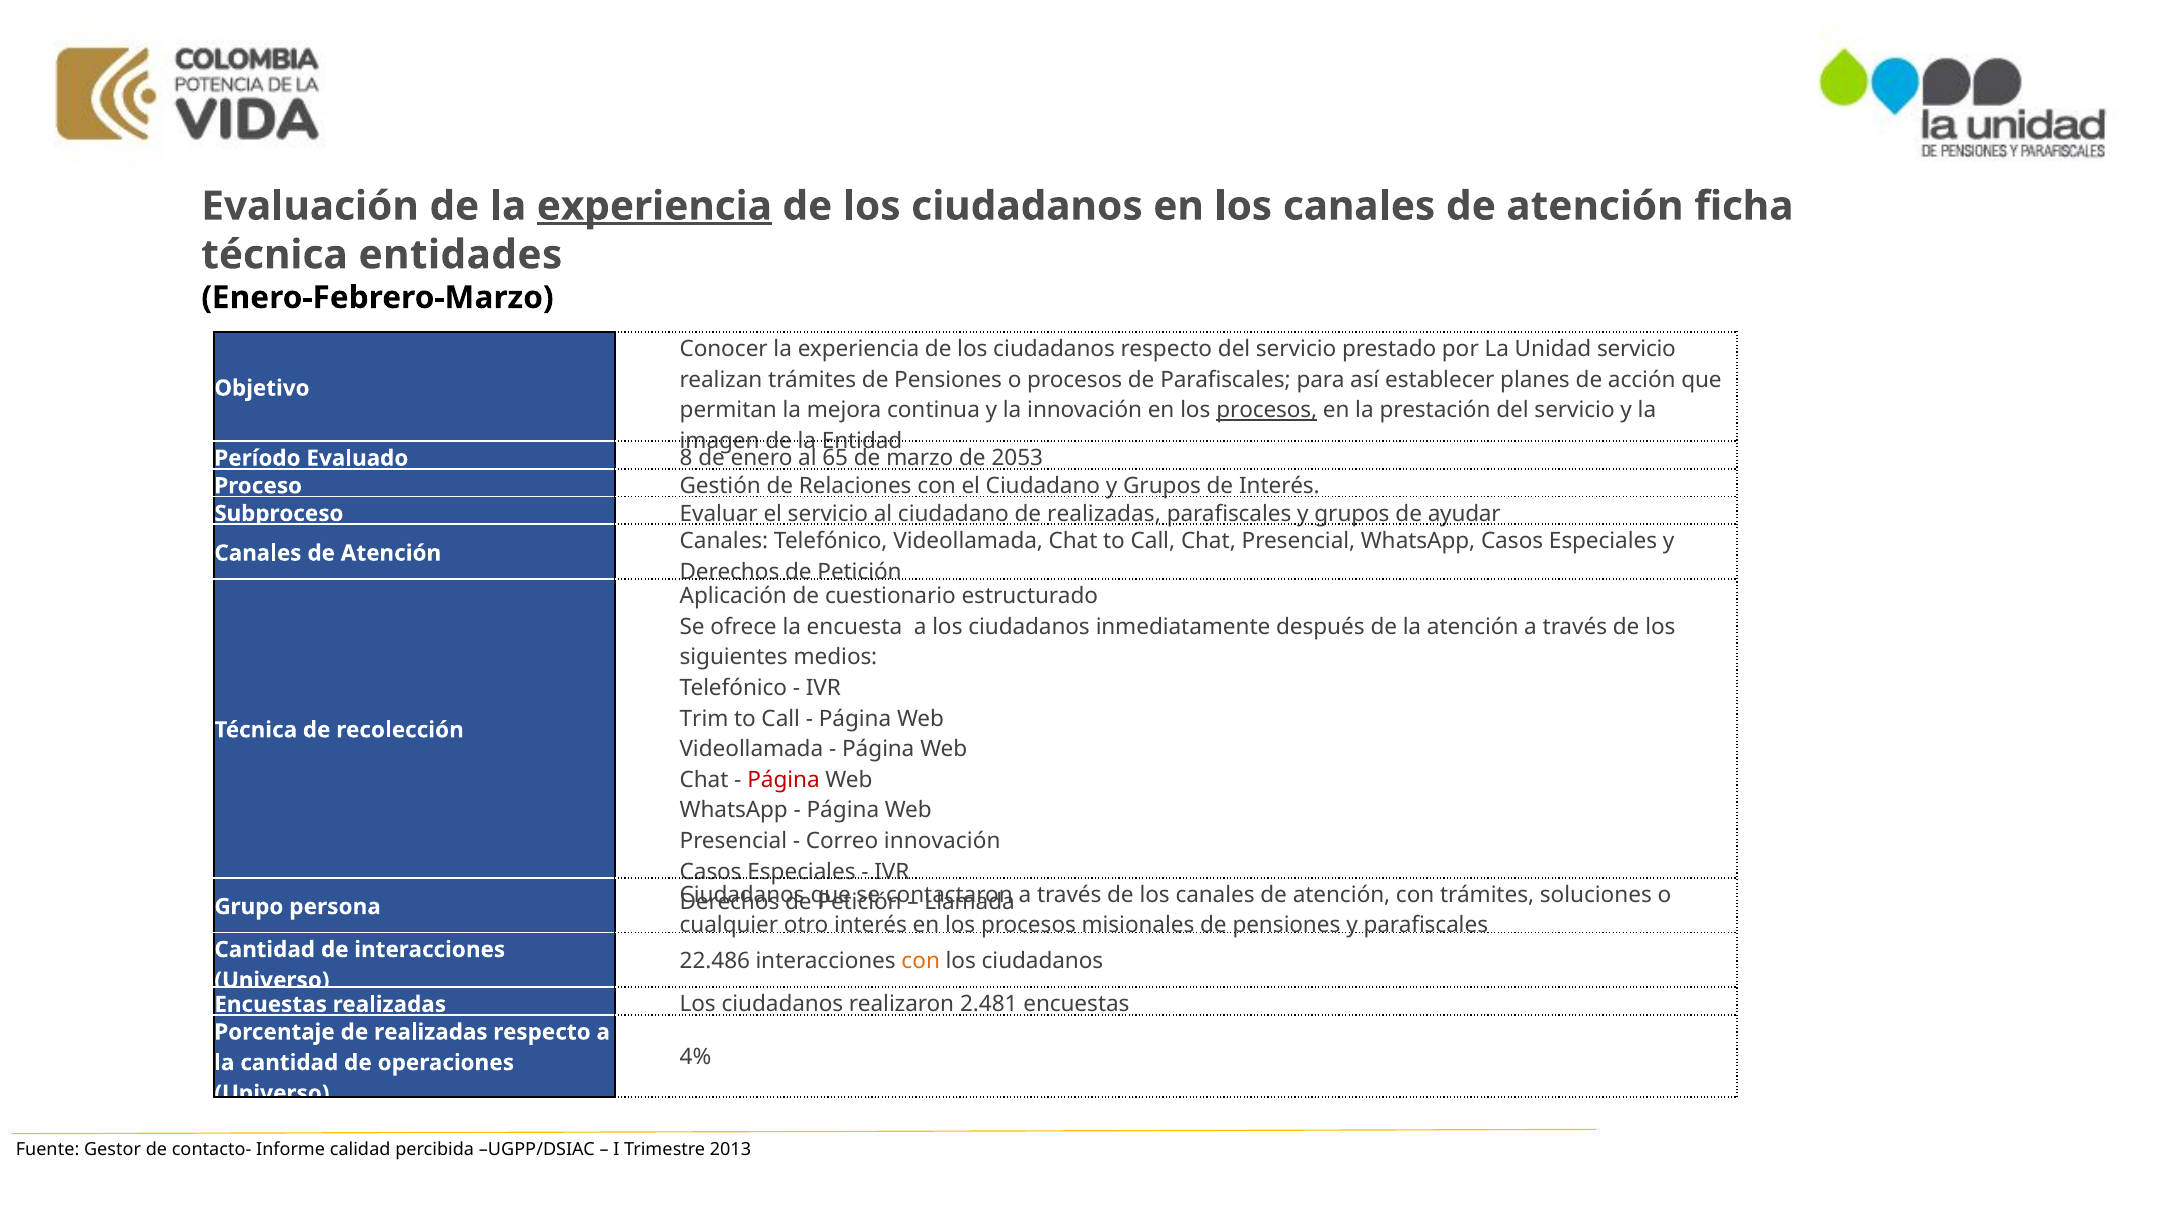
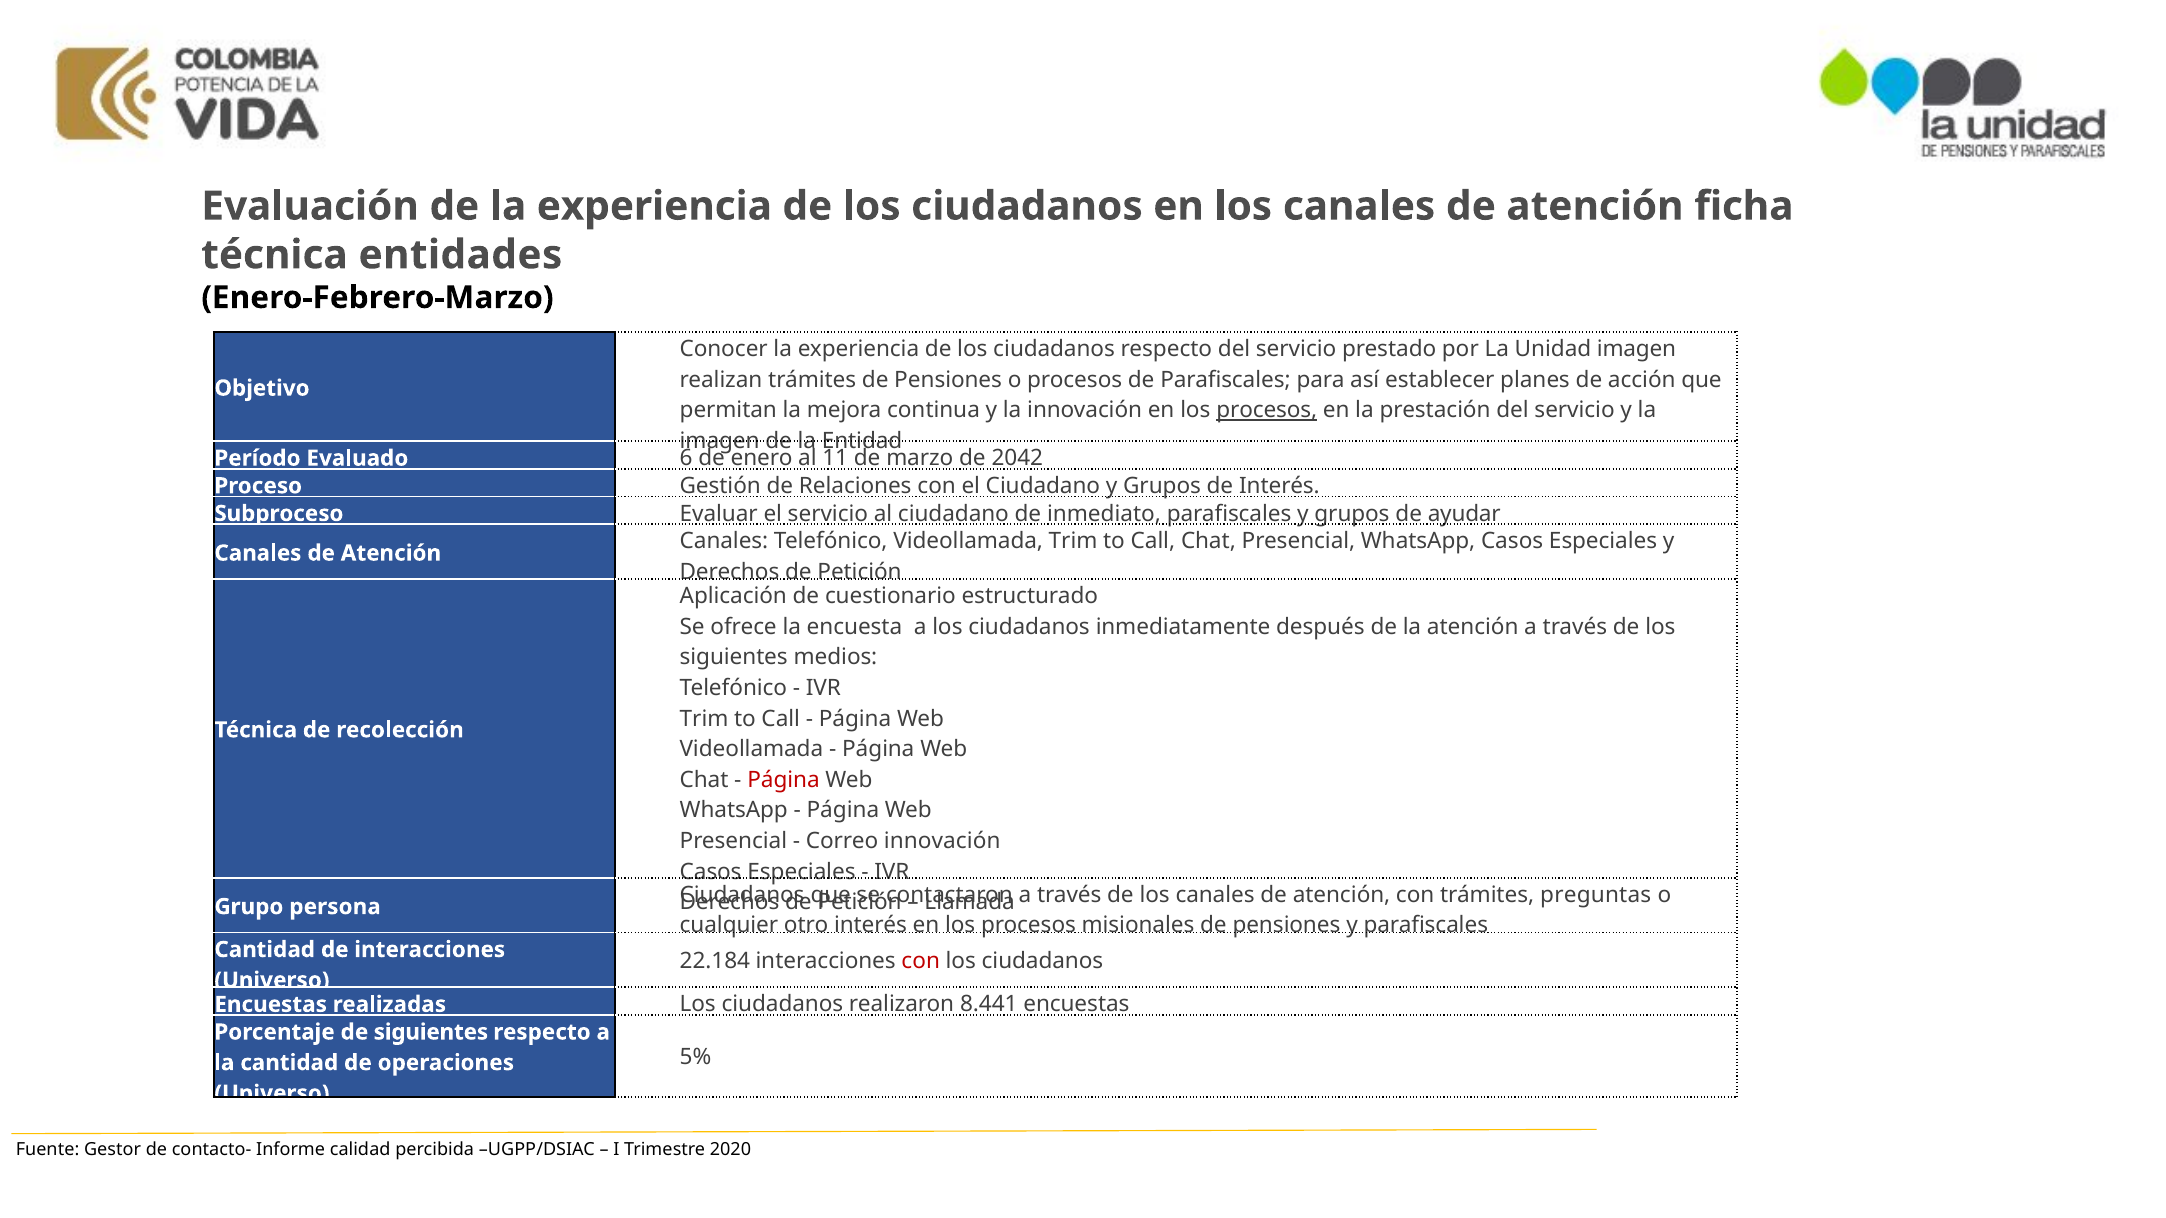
experiencia at (654, 206) underline: present -> none
Unidad servicio: servicio -> imagen
8: 8 -> 6
65: 65 -> 11
2053: 2053 -> 2042
ciudadano de realizadas: realizadas -> inmediato
Videollamada Chat: Chat -> Trim
soluciones: soluciones -> preguntas
22.486: 22.486 -> 22.184
con at (921, 962) colour: orange -> red
2.481: 2.481 -> 8.441
Porcentaje de realizadas: realizadas -> siguientes
4%: 4% -> 5%
2013: 2013 -> 2020
